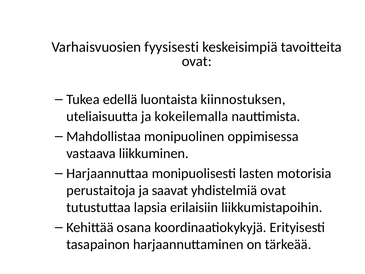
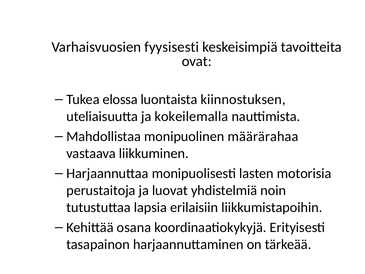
edellä: edellä -> elossa
oppimisessa: oppimisessa -> määrärahaa
saavat: saavat -> luovat
yhdistelmiä ovat: ovat -> noin
